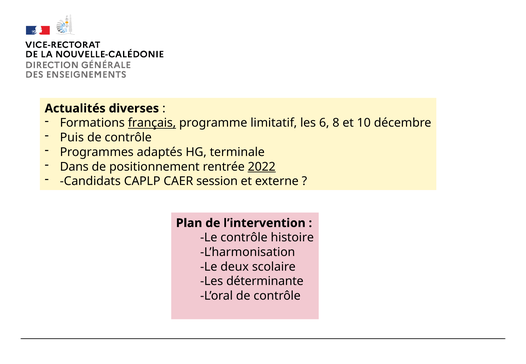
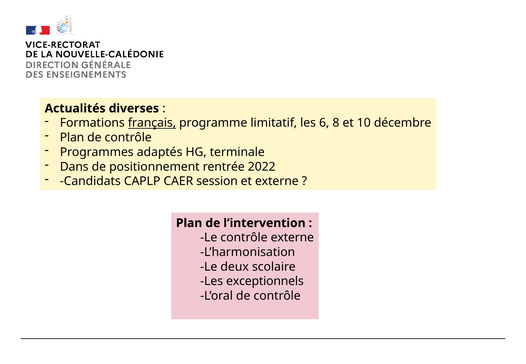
Puis at (72, 138): Puis -> Plan
2022 underline: present -> none
contrôle histoire: histoire -> externe
déterminante: déterminante -> exceptionnels
